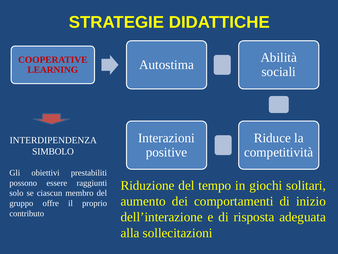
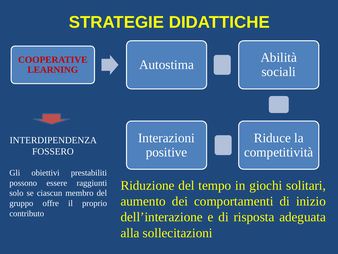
SIMBOLO: SIMBOLO -> FOSSERO
